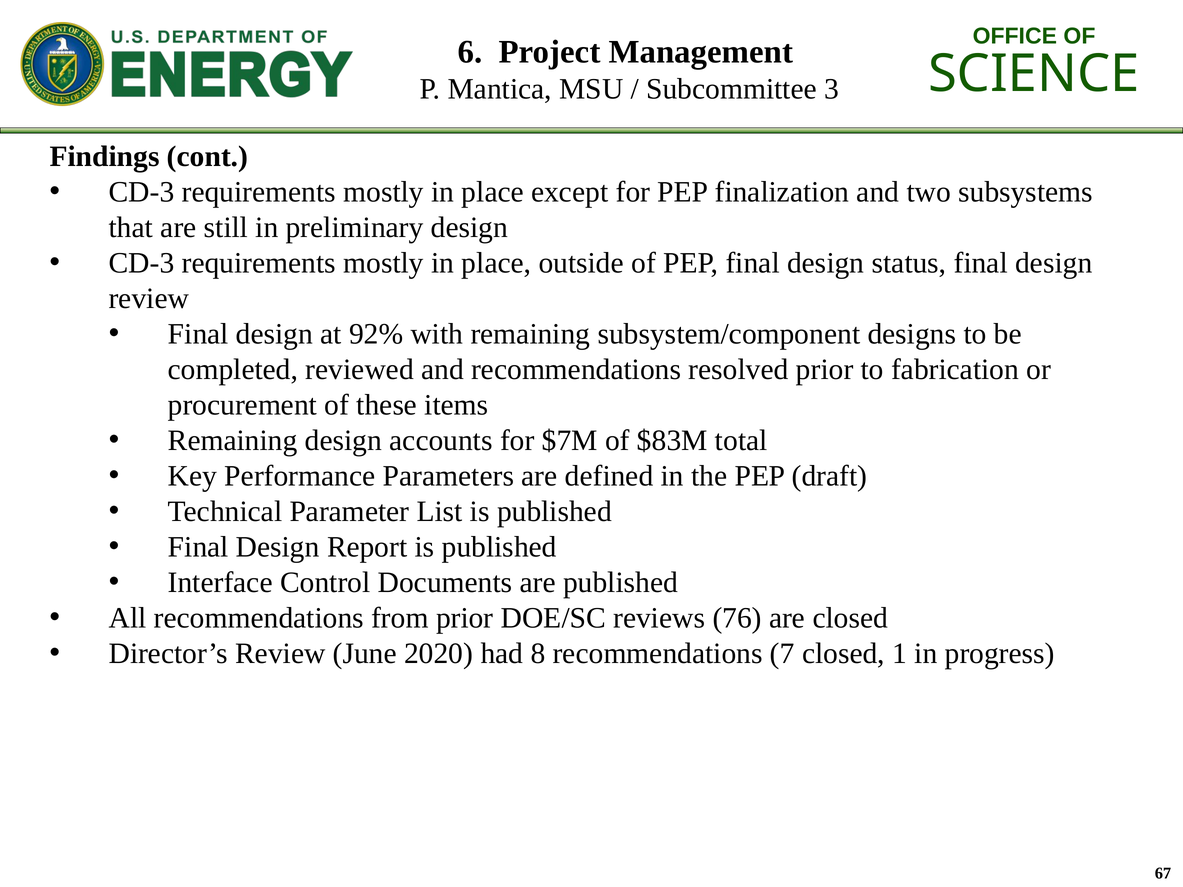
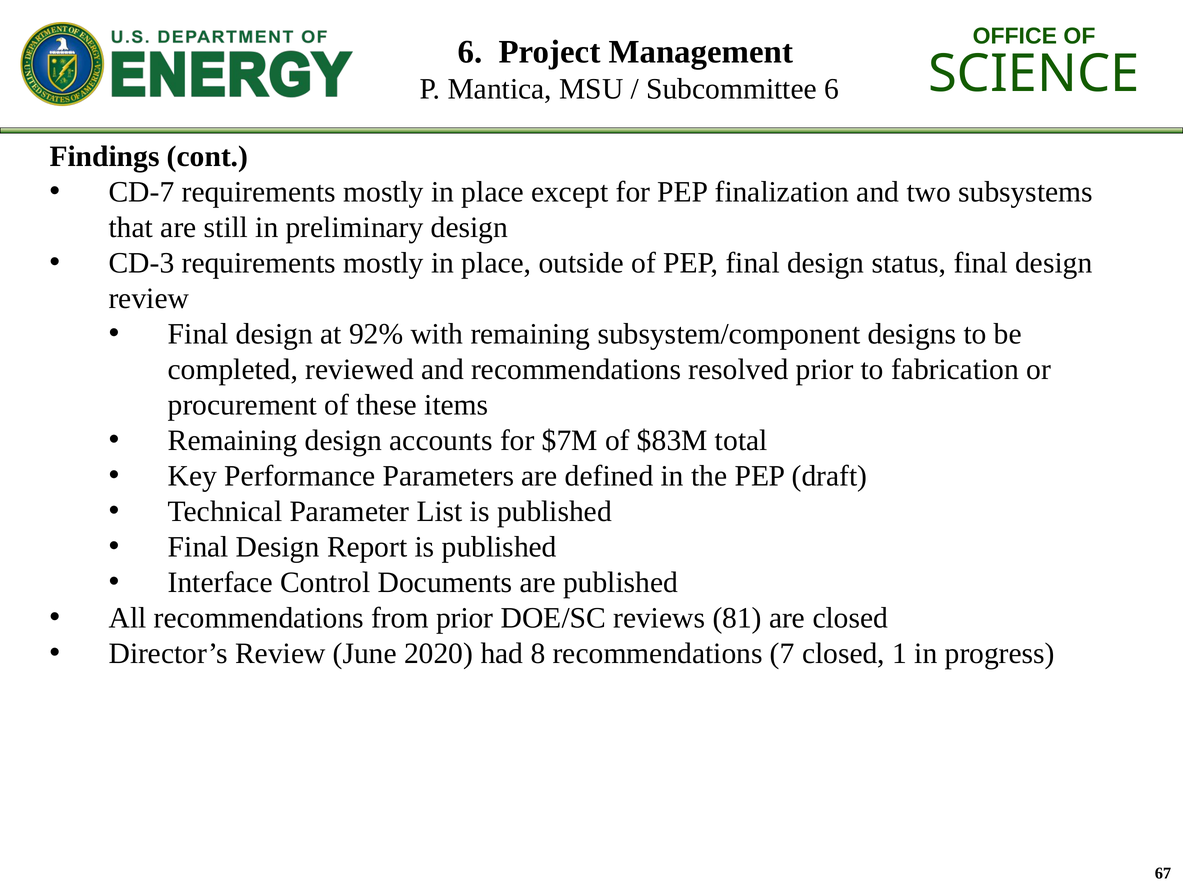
Subcommittee 3: 3 -> 6
CD-3 at (142, 192): CD-3 -> CD-7
76: 76 -> 81
